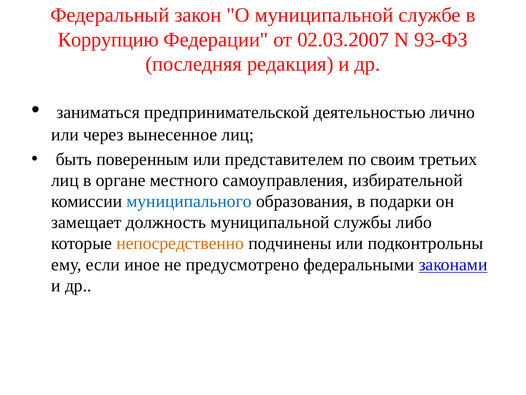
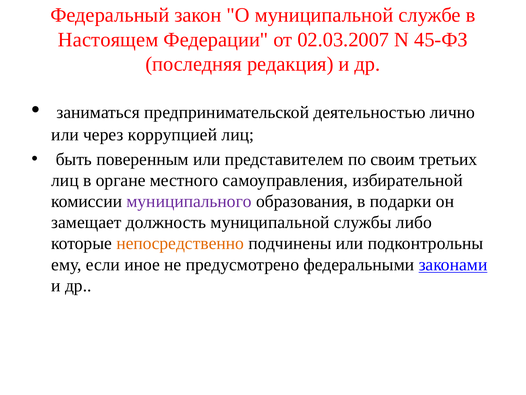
Коррупцию: Коррупцию -> Настоящем
93-ФЗ: 93-ФЗ -> 45-ФЗ
вынесенное: вынесенное -> коррупцией
муниципального colour: blue -> purple
